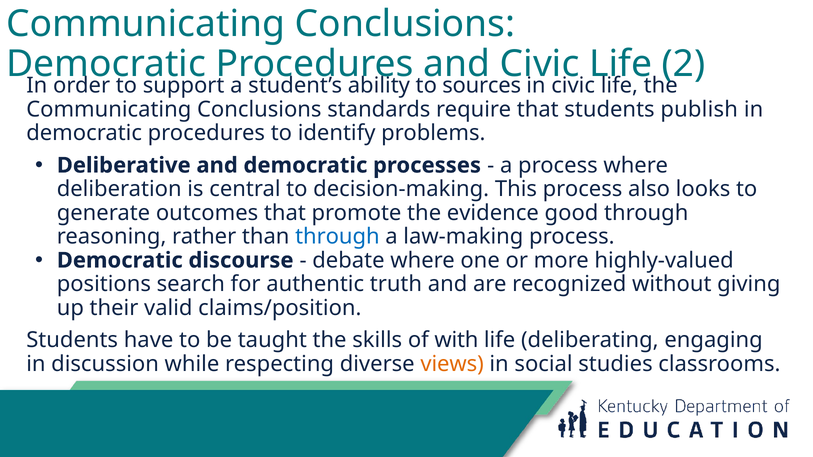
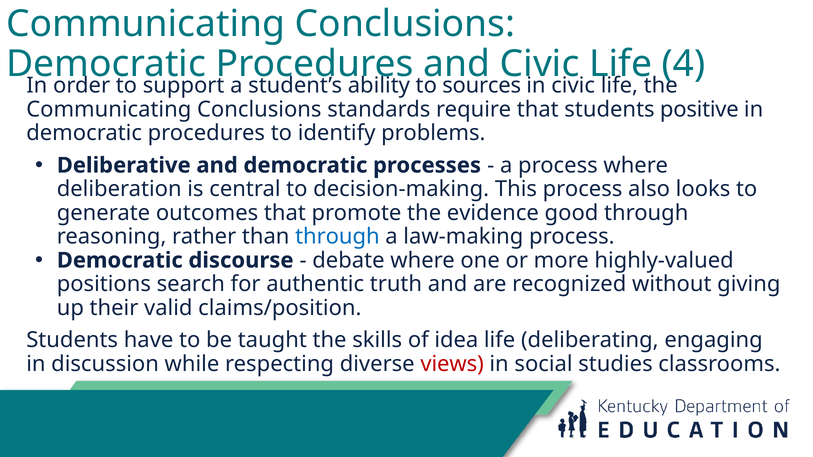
2: 2 -> 4
publish: publish -> positive
with: with -> idea
views colour: orange -> red
